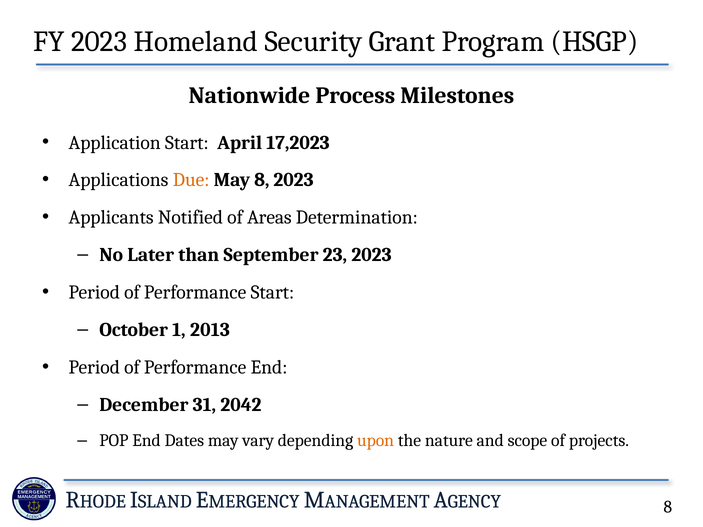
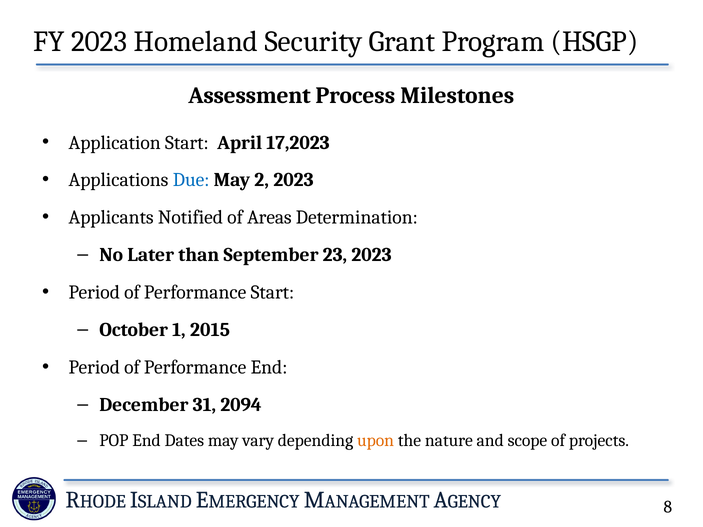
Nationwide: Nationwide -> Assessment
Due colour: orange -> blue
May 8: 8 -> 2
2013: 2013 -> 2015
2042: 2042 -> 2094
